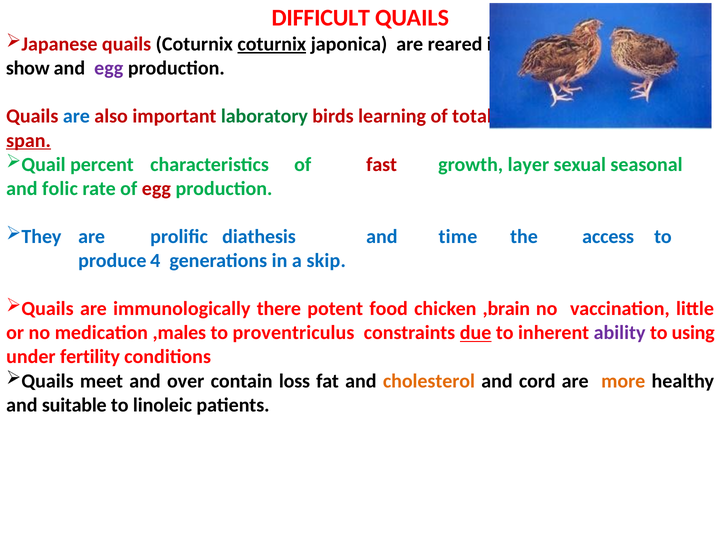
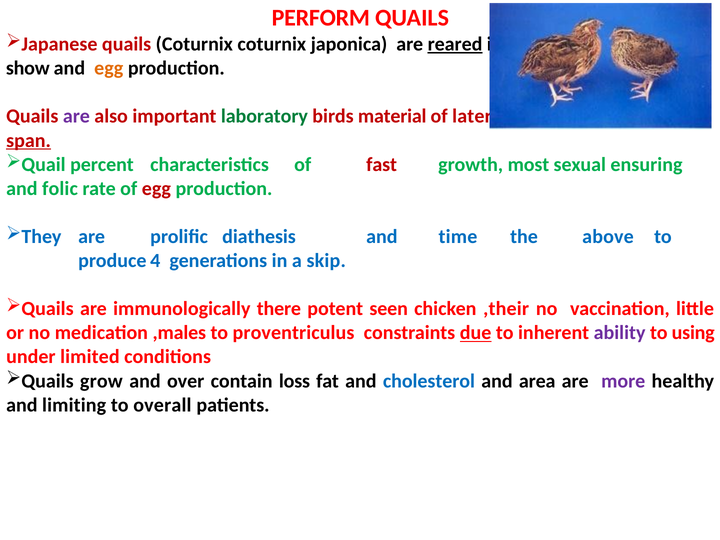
DIFFICULT: DIFFICULT -> PERFORM
coturnix at (272, 44) underline: present -> none
reared underline: none -> present
egg at (109, 68) colour: purple -> orange
are at (76, 116) colour: blue -> purple
learning: learning -> material
total: total -> later
layer: layer -> most
seasonal: seasonal -> ensuring
access: access -> above
food: food -> seen
,brain: ,brain -> ,their
fertility: fertility -> limited
meet: meet -> grow
cholesterol colour: orange -> blue
cord: cord -> area
more colour: orange -> purple
suitable: suitable -> limiting
linoleic: linoleic -> overall
